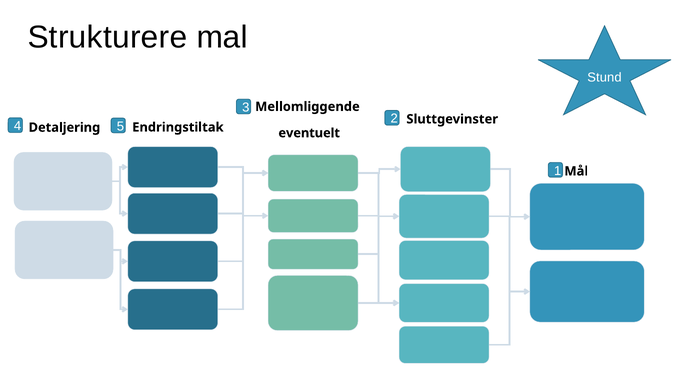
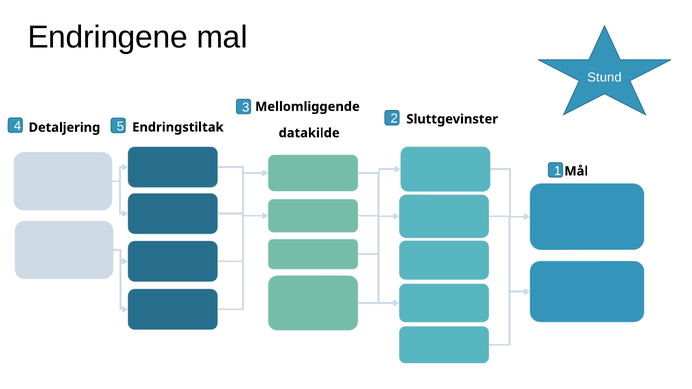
Strukturere: Strukturere -> Endringene
eventuelt: eventuelt -> datakilde
